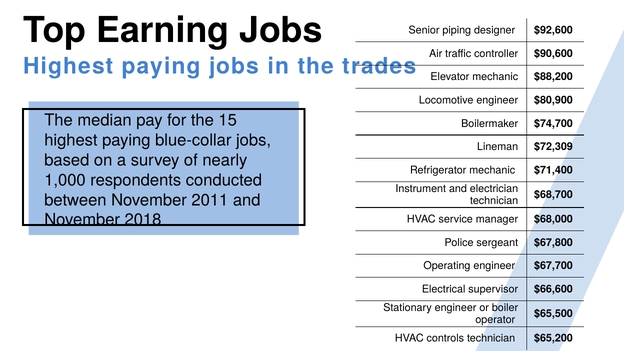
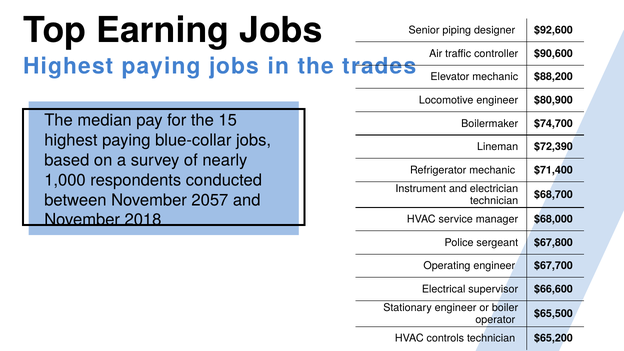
$72,309: $72,309 -> $72,390
2011: 2011 -> 2057
